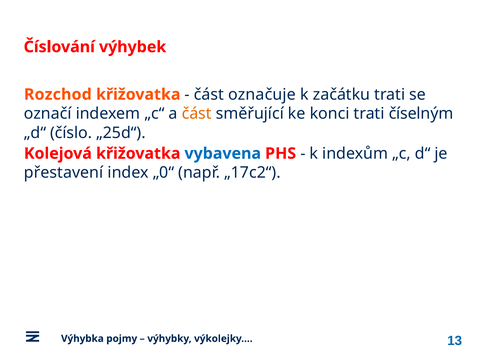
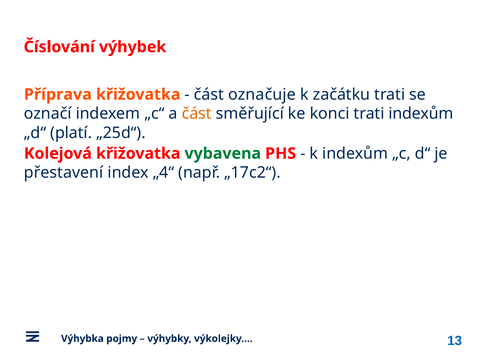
Rozchod: Rozchod -> Příprava
trati číselným: číselným -> indexům
číslo: číslo -> platí
vybavena colour: blue -> green
„0“: „0“ -> „4“
